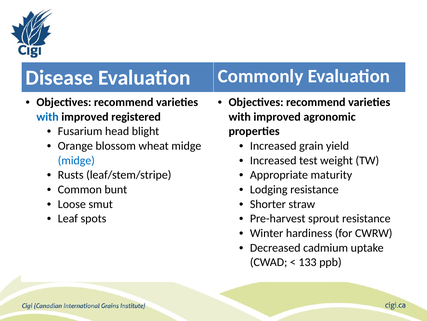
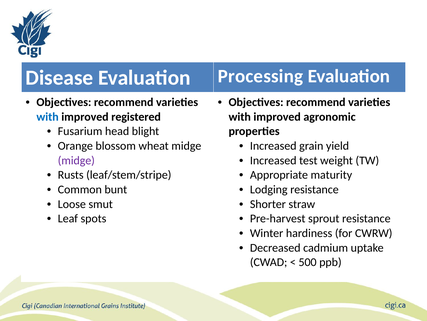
Commonly: Commonly -> Processing
midge at (76, 160) colour: blue -> purple
133: 133 -> 500
